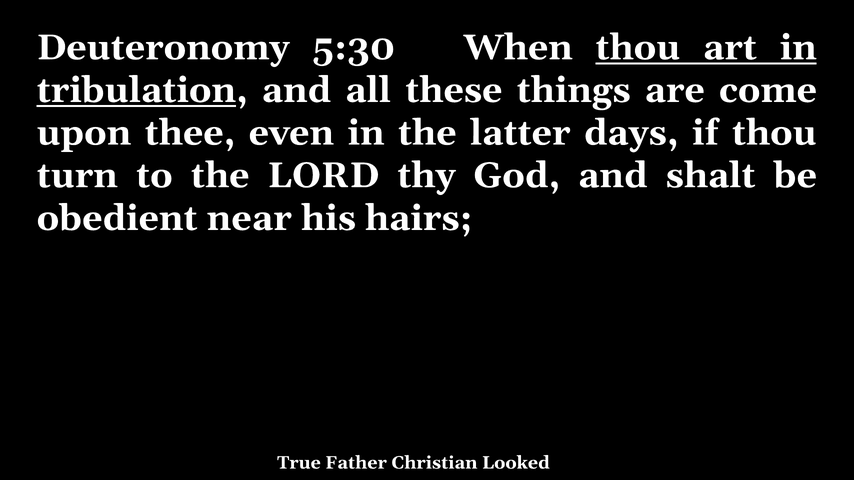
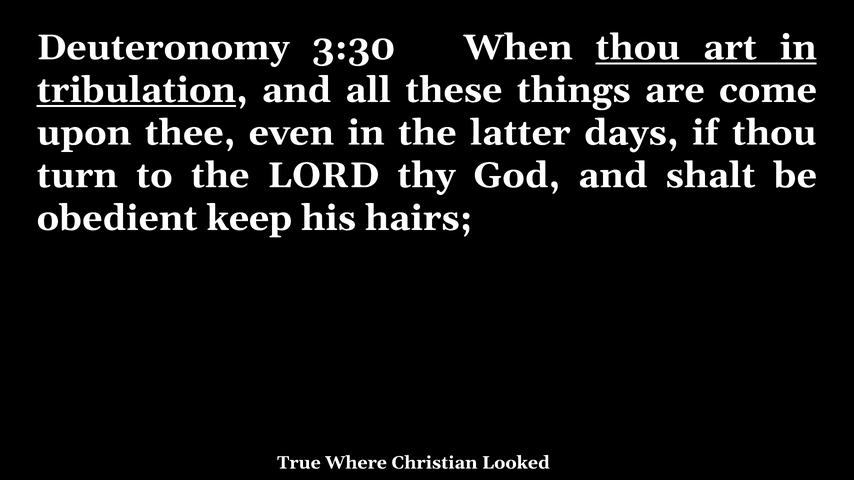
5:30: 5:30 -> 3:30
near: near -> keep
Father: Father -> Where
